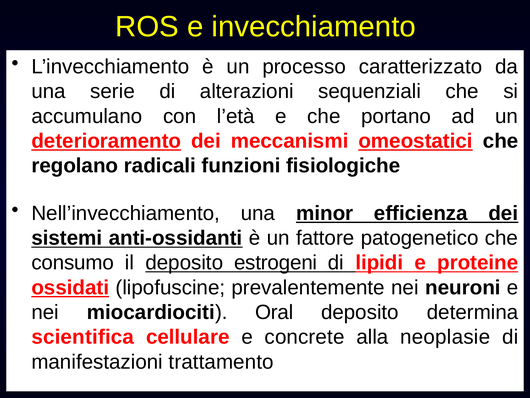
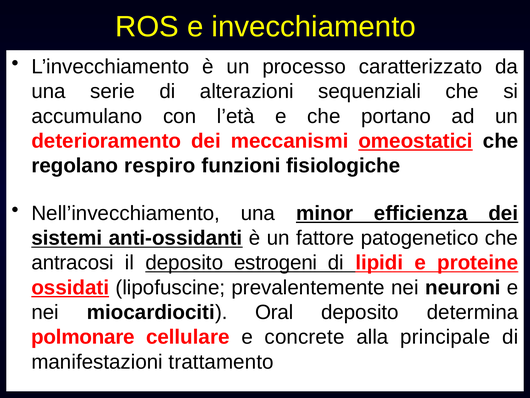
deterioramento underline: present -> none
radicali: radicali -> respiro
consumo: consumo -> antracosi
scientifica: scientifica -> polmonare
neoplasie: neoplasie -> principale
